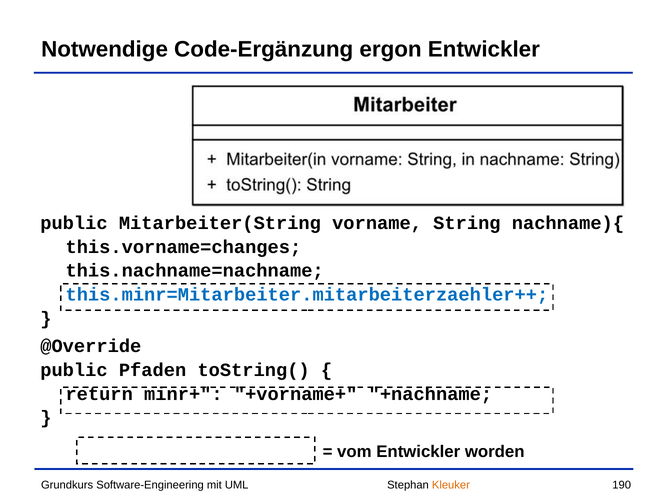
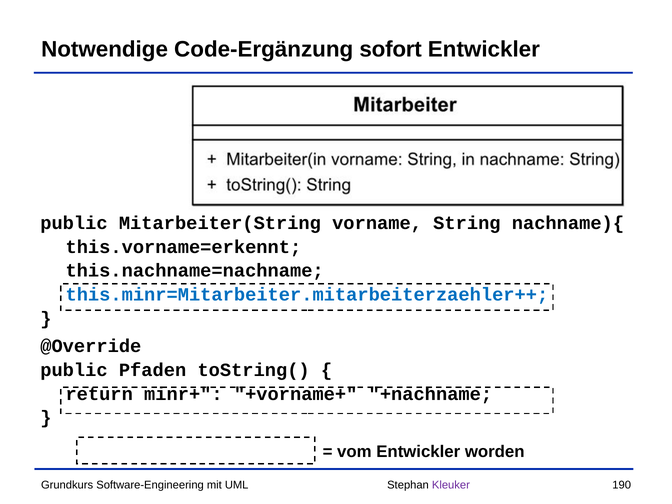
ergon: ergon -> sofort
this.vorname=changes: this.vorname=changes -> this.vorname=erkennt
Kleuker colour: orange -> purple
